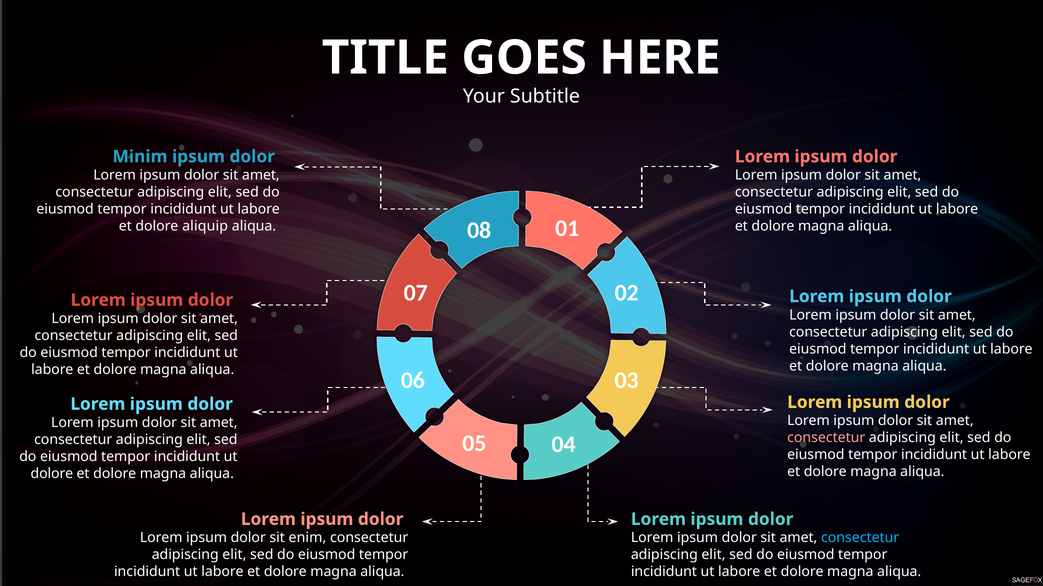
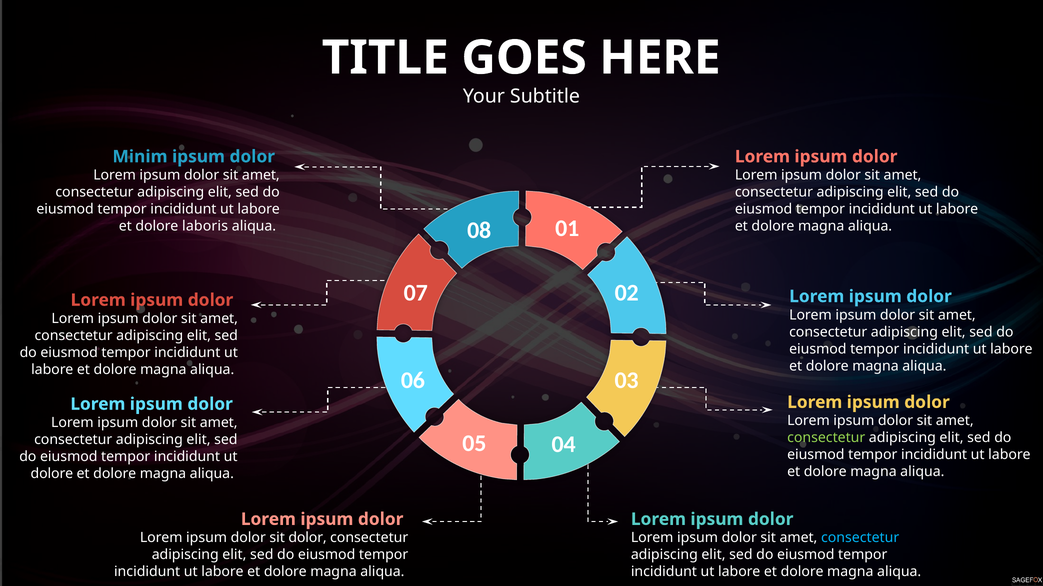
aliquip: aliquip -> laboris
consectetur at (826, 438) colour: pink -> light green
sit enim: enim -> dolor
